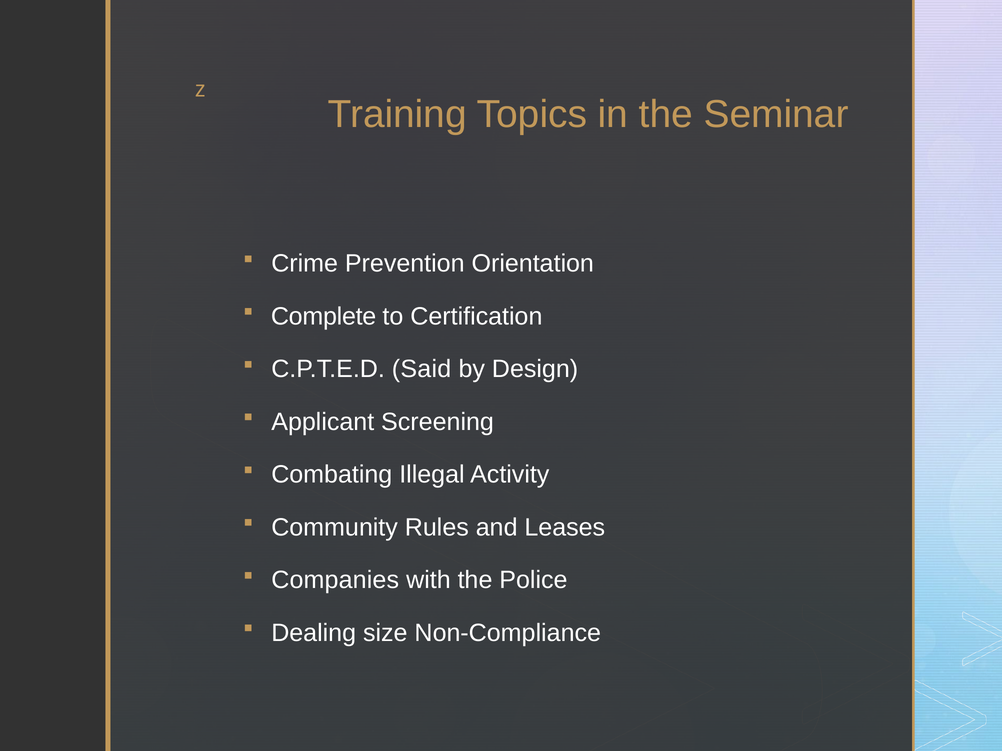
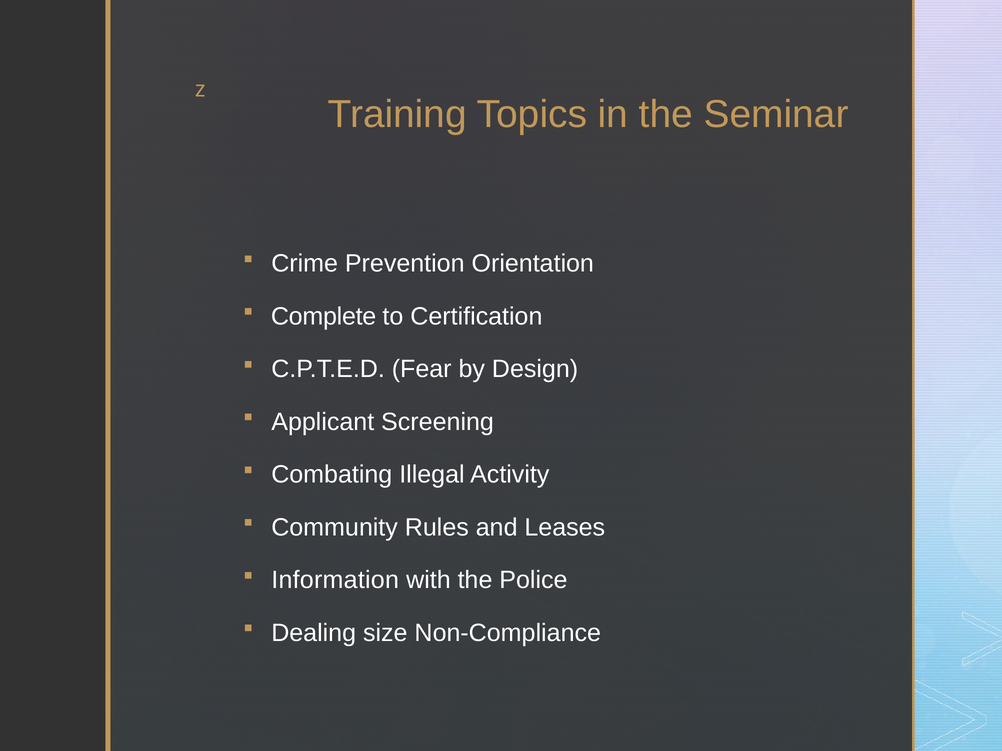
Said: Said -> Fear
Companies: Companies -> Information
